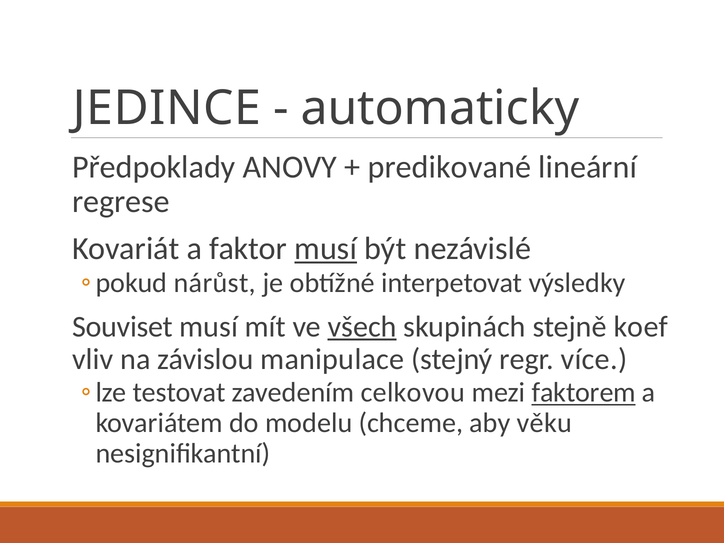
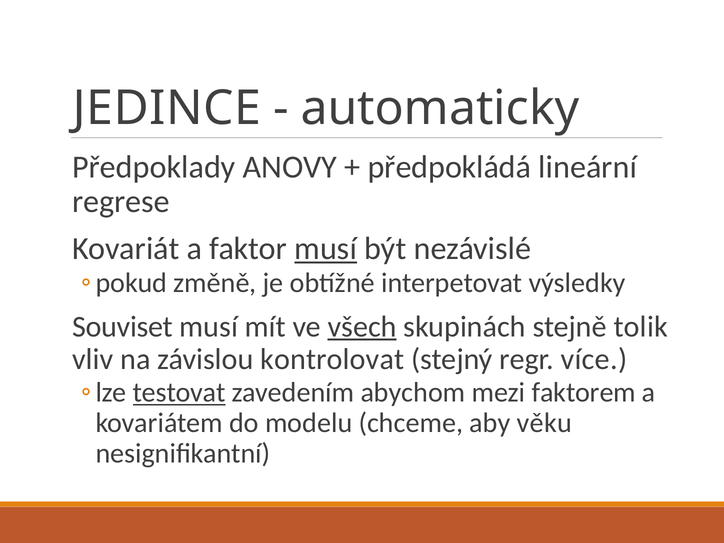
predikované: predikované -> předpokládá
nárůst: nárůst -> změně
koef: koef -> tolik
manipulace: manipulace -> kontrolovat
testovat underline: none -> present
celkovou: celkovou -> abychom
faktorem underline: present -> none
